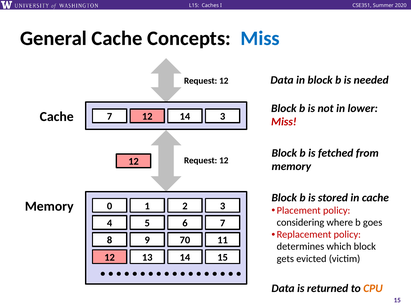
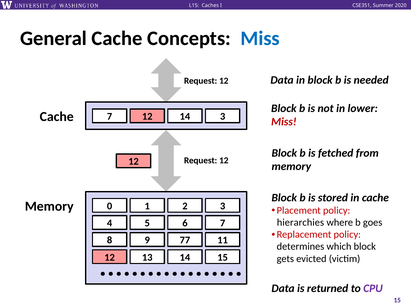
considering: considering -> hierarchies
70: 70 -> 77
CPU colour: orange -> purple
